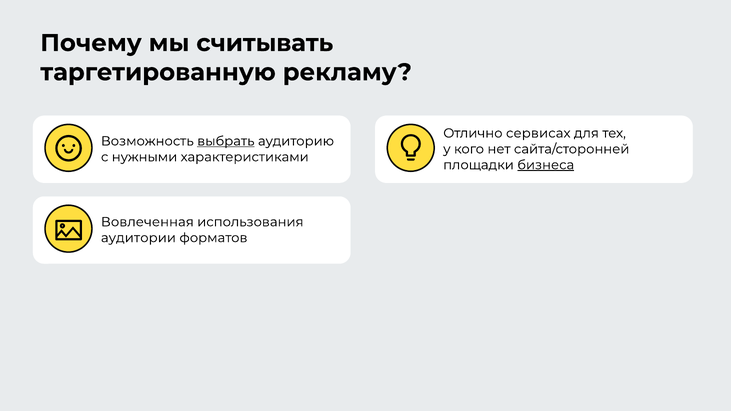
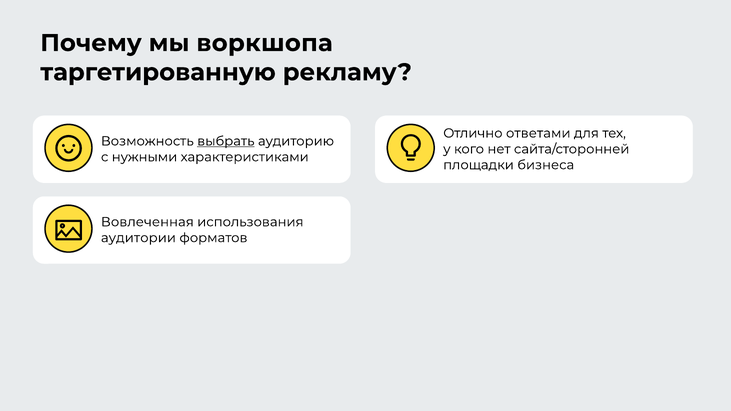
считывать: считывать -> воркшопа
сервисах: сервисах -> ответами
бизнеса underline: present -> none
